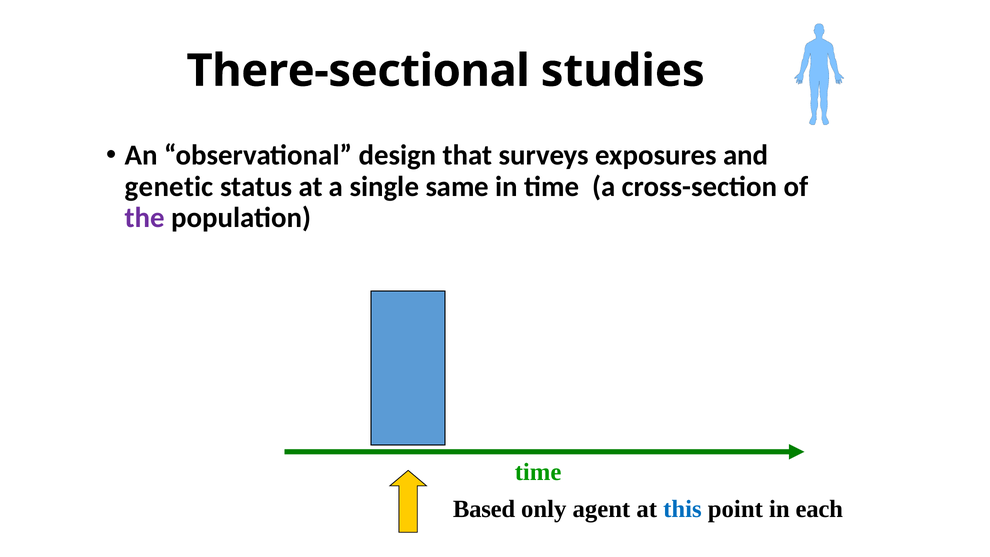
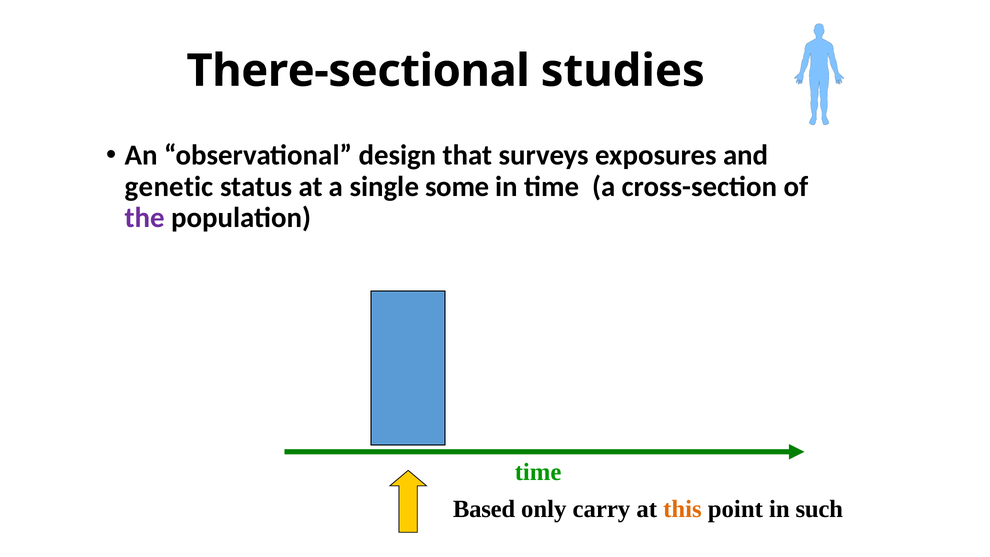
same: same -> some
agent: agent -> carry
this colour: blue -> orange
each: each -> such
